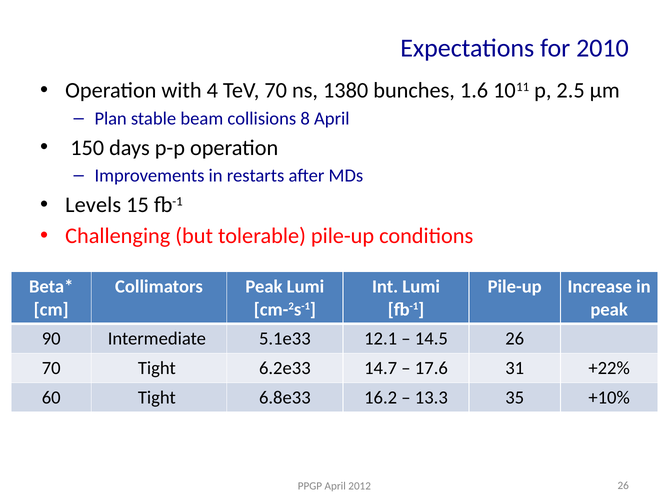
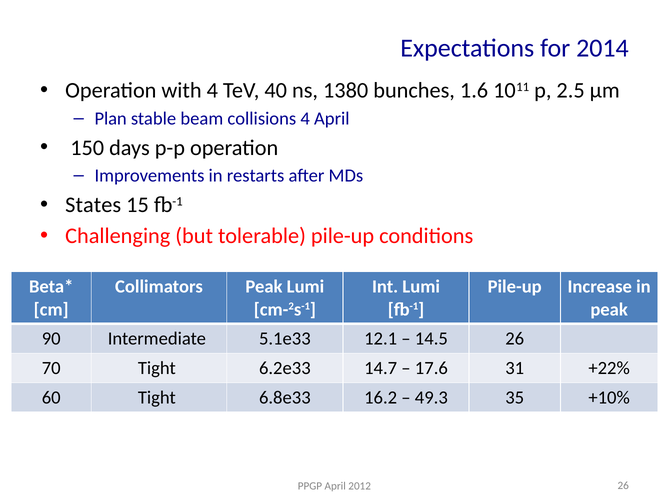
2010: 2010 -> 2014
TeV 70: 70 -> 40
collisions 8: 8 -> 4
Levels: Levels -> States
13.3: 13.3 -> 49.3
